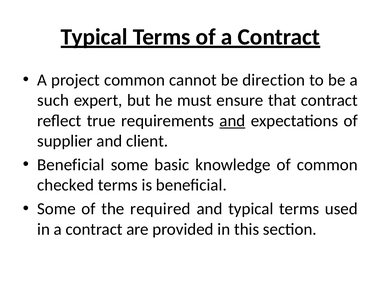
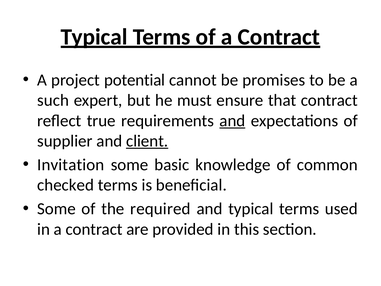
project common: common -> potential
direction: direction -> promises
client underline: none -> present
Beneficial at (71, 165): Beneficial -> Invitation
